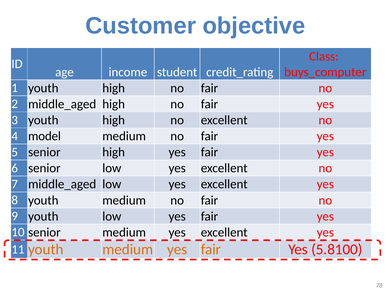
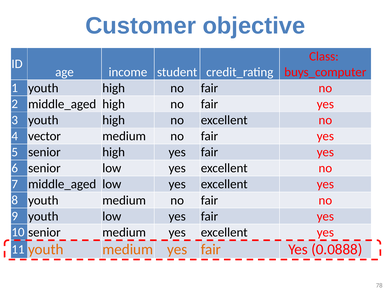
model: model -> vector
5.8100: 5.8100 -> 0.0888
